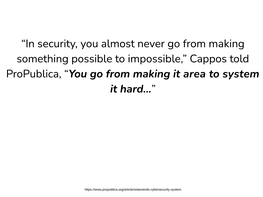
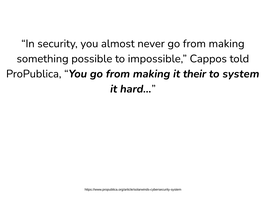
area: area -> their
